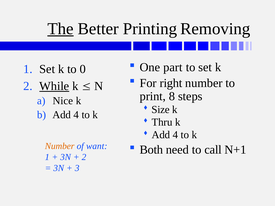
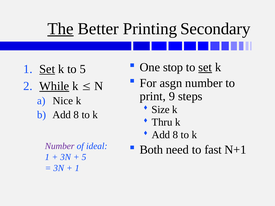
Removing: Removing -> Secondary
part: part -> stop
set at (205, 67) underline: none -> present
Set at (47, 69) underline: none -> present
to 0: 0 -> 5
right: right -> asgn
8: 8 -> 9
4 at (76, 115): 4 -> 8
4 at (175, 135): 4 -> 8
Number at (60, 146) colour: orange -> purple
want: want -> ideal
call: call -> fast
2 at (84, 157): 2 -> 5
3 at (77, 168): 3 -> 1
